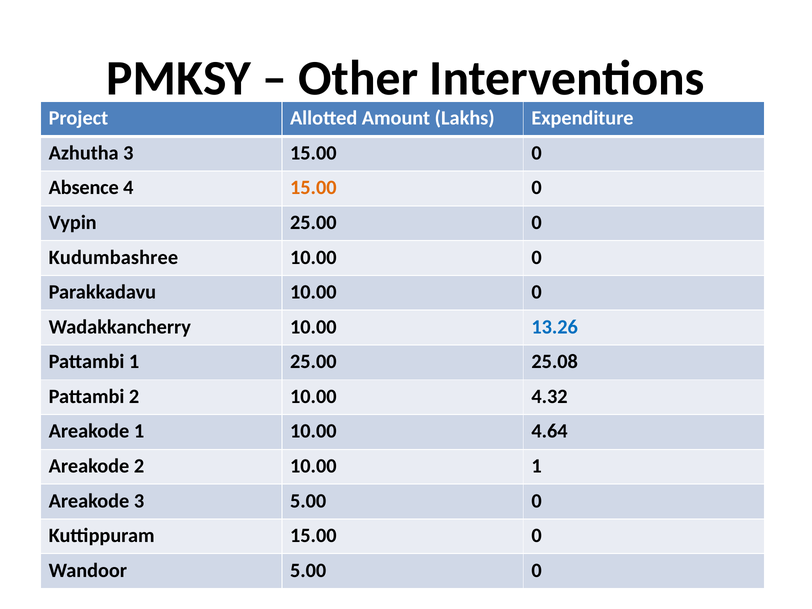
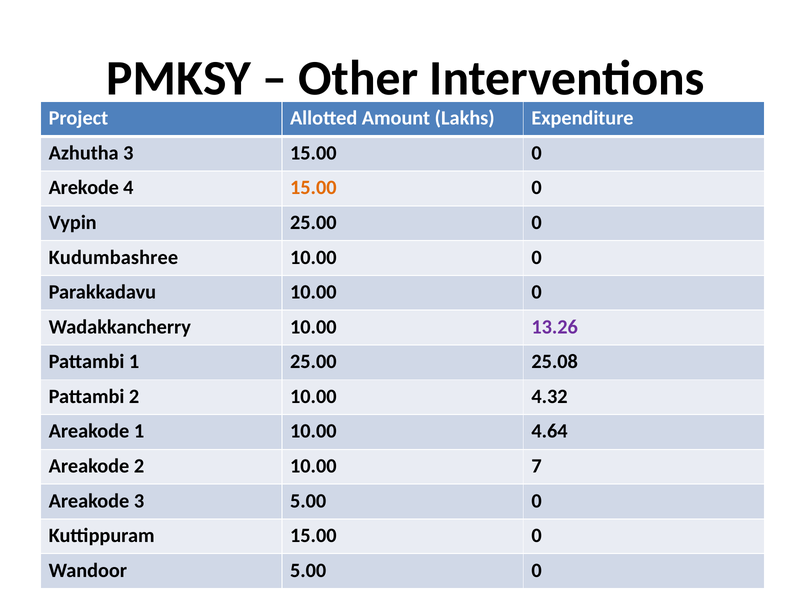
Absence: Absence -> Arekode
13.26 colour: blue -> purple
10.00 1: 1 -> 7
